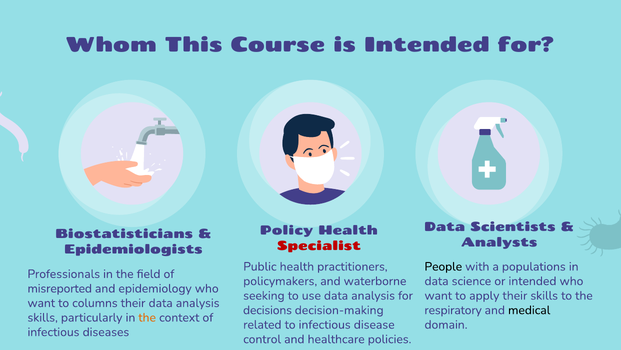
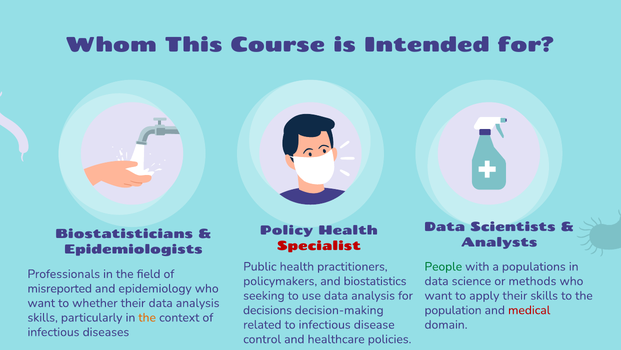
People colour: black -> green
waterborne: waterborne -> biostatistics
or intended: intended -> methods
columns: columns -> whether
respiratory: respiratory -> population
medical colour: black -> red
